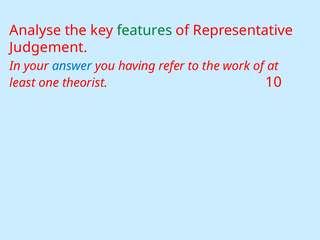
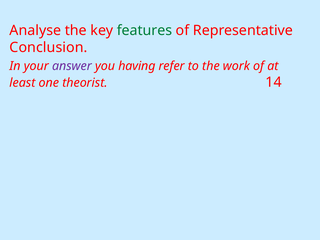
Judgement: Judgement -> Conclusion
answer colour: blue -> purple
10: 10 -> 14
